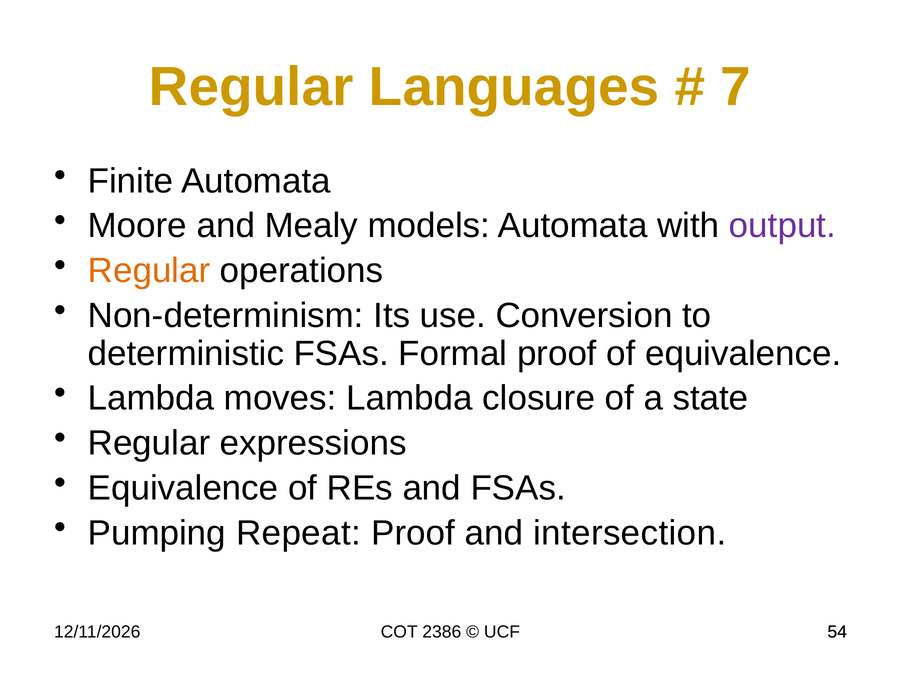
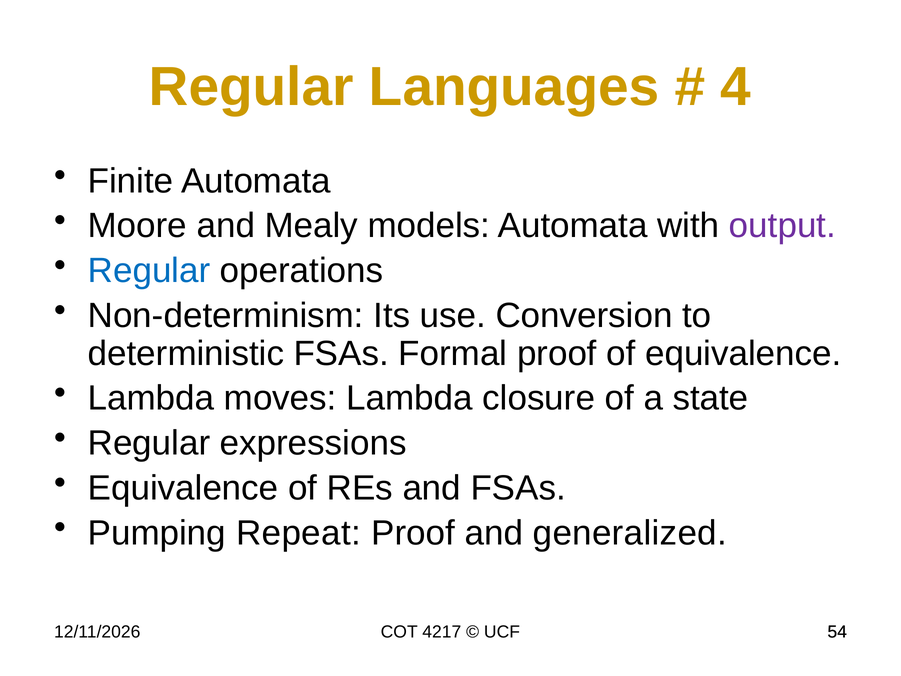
7: 7 -> 4
Regular at (149, 271) colour: orange -> blue
intersection: intersection -> generalized
2386: 2386 -> 4217
